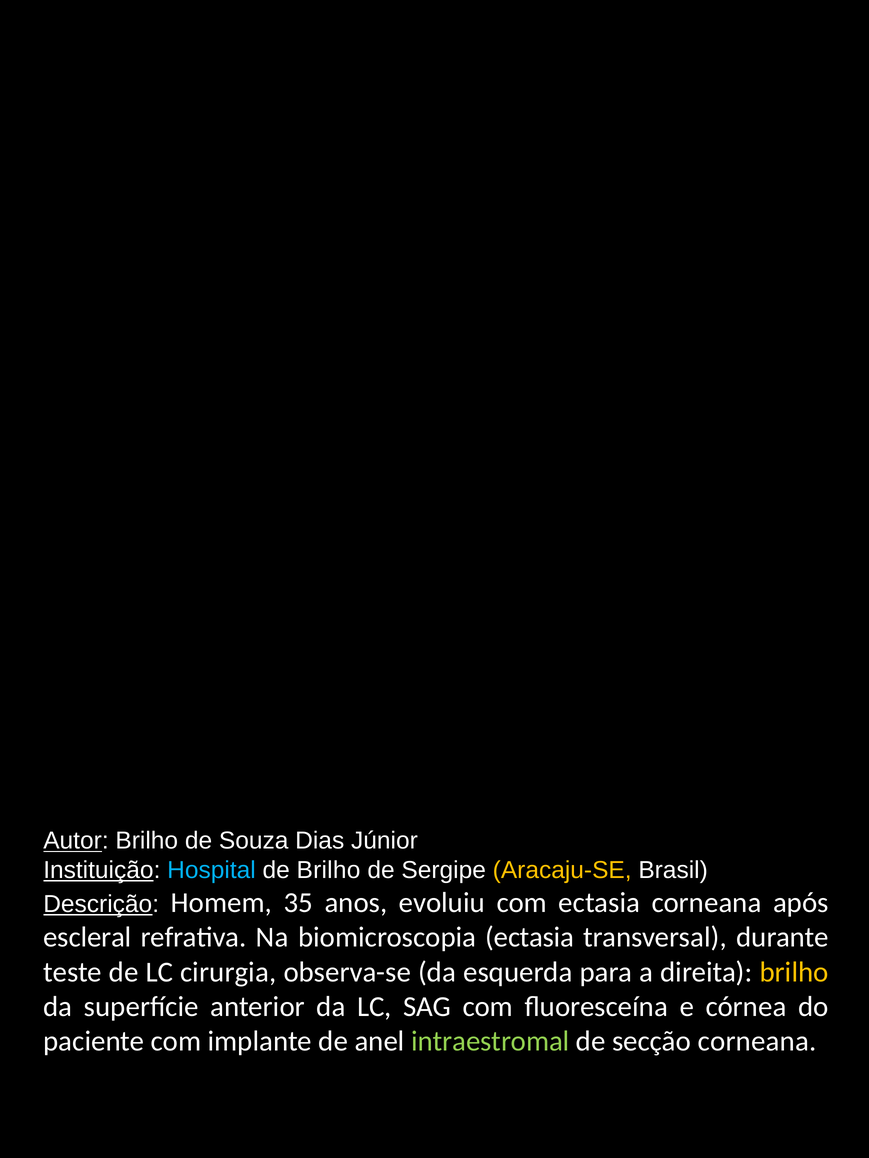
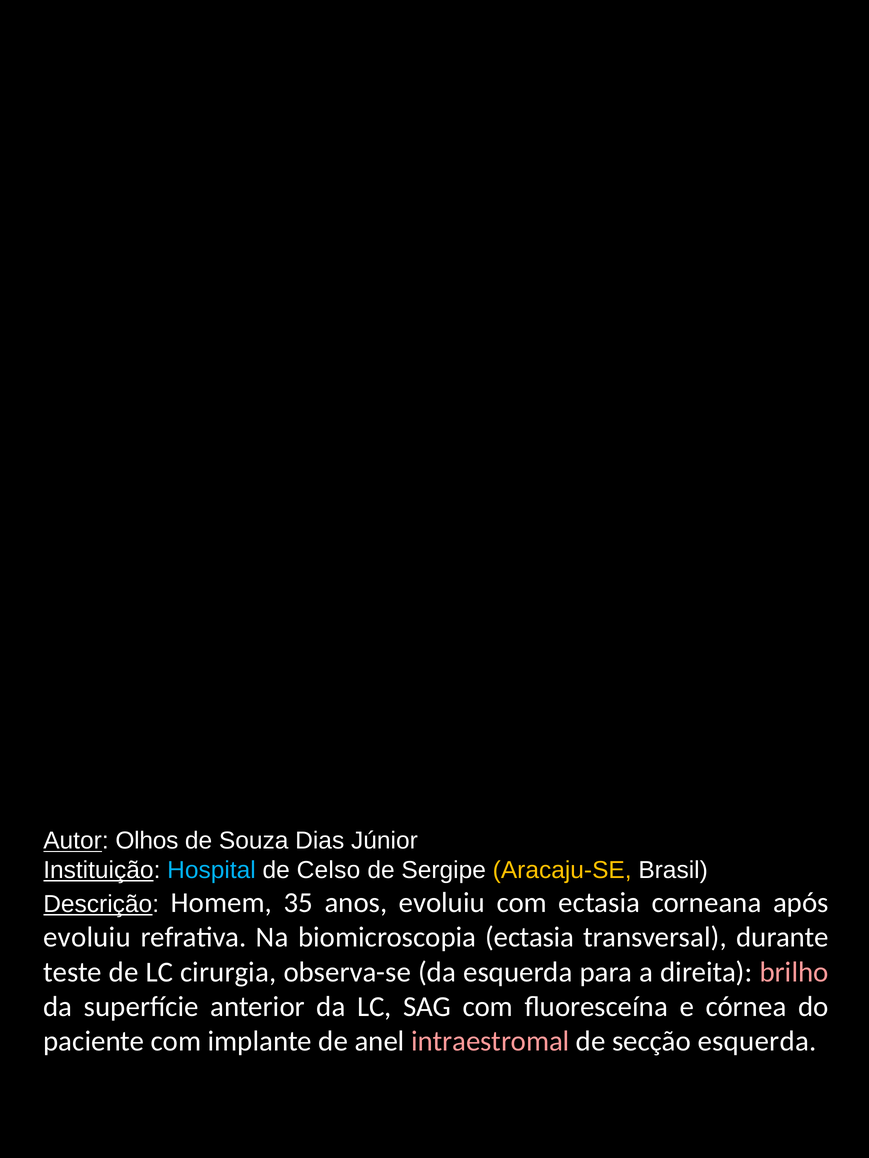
Autor Brilho: Brilho -> Olhos
de Brilho: Brilho -> Celso
escleral at (87, 938): escleral -> evoluiu
brilho at (794, 972) colour: yellow -> pink
intraestromal colour: light green -> pink
secção corneana: corneana -> esquerda
